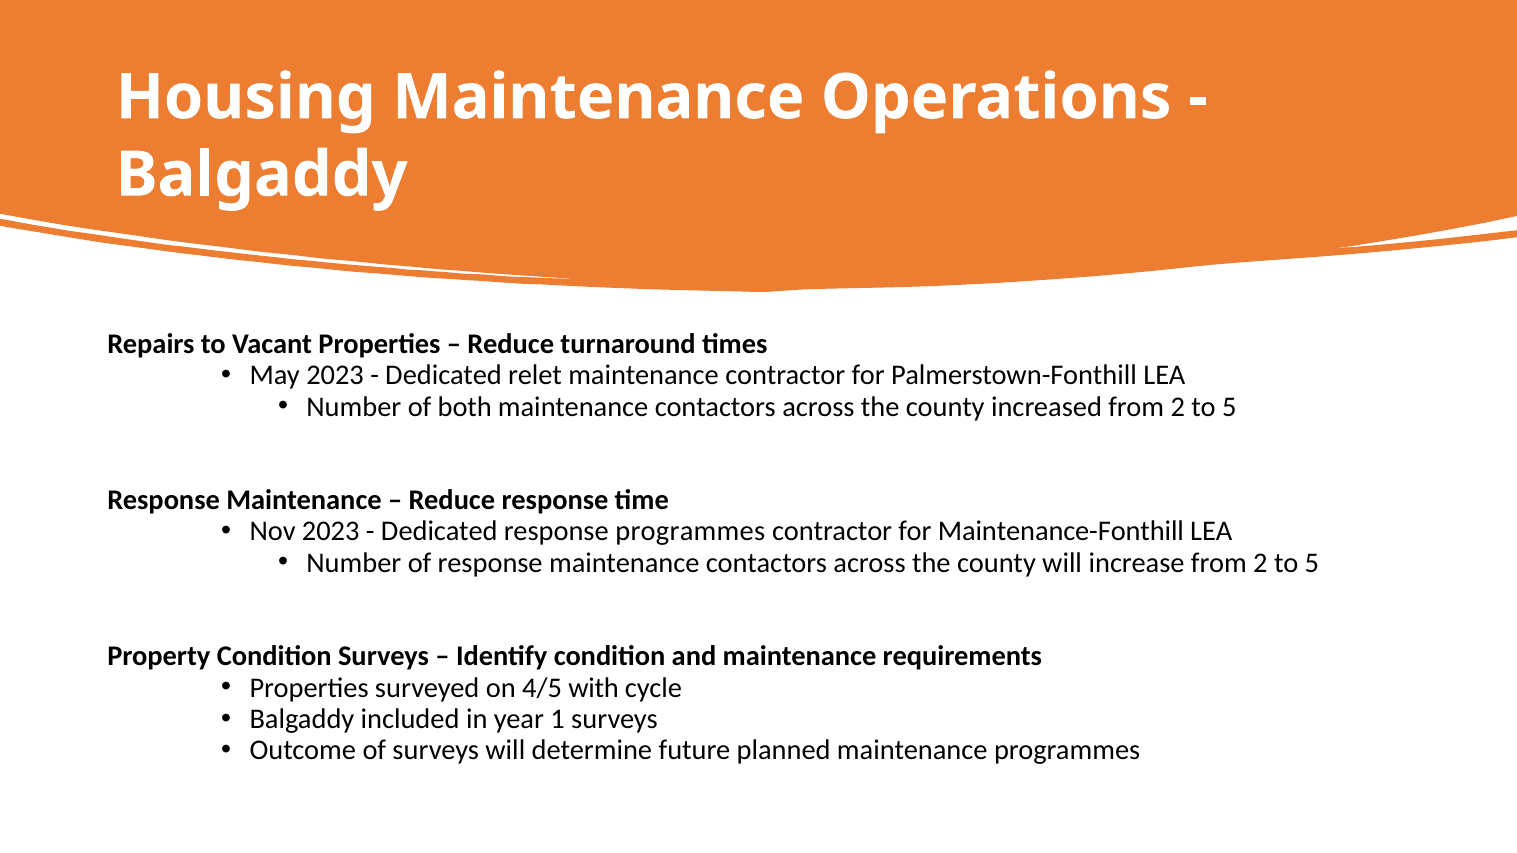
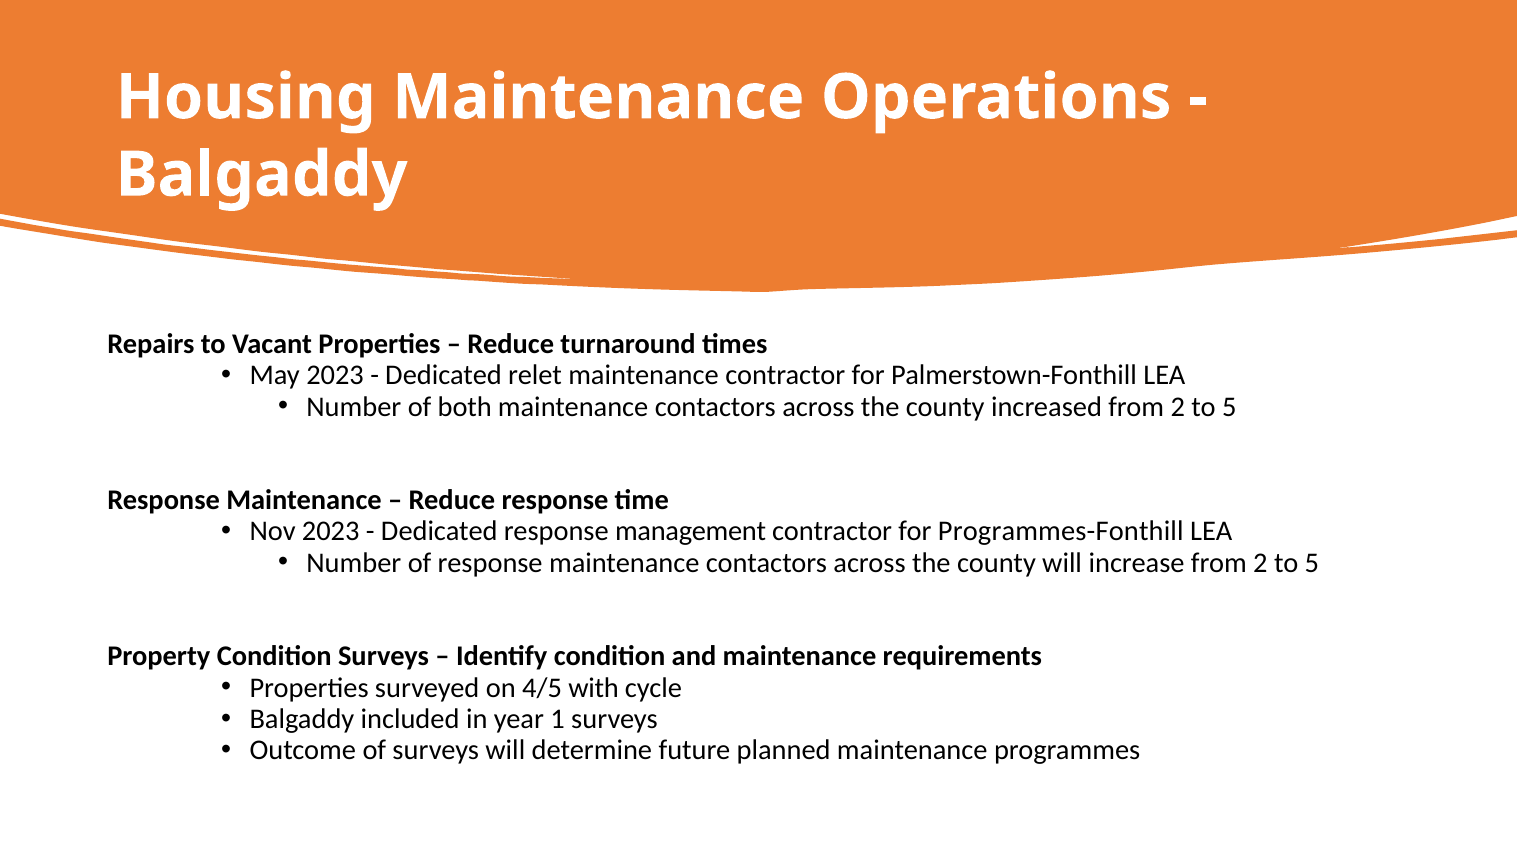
response programmes: programmes -> management
Maintenance-Fonthill: Maintenance-Fonthill -> Programmes-Fonthill
